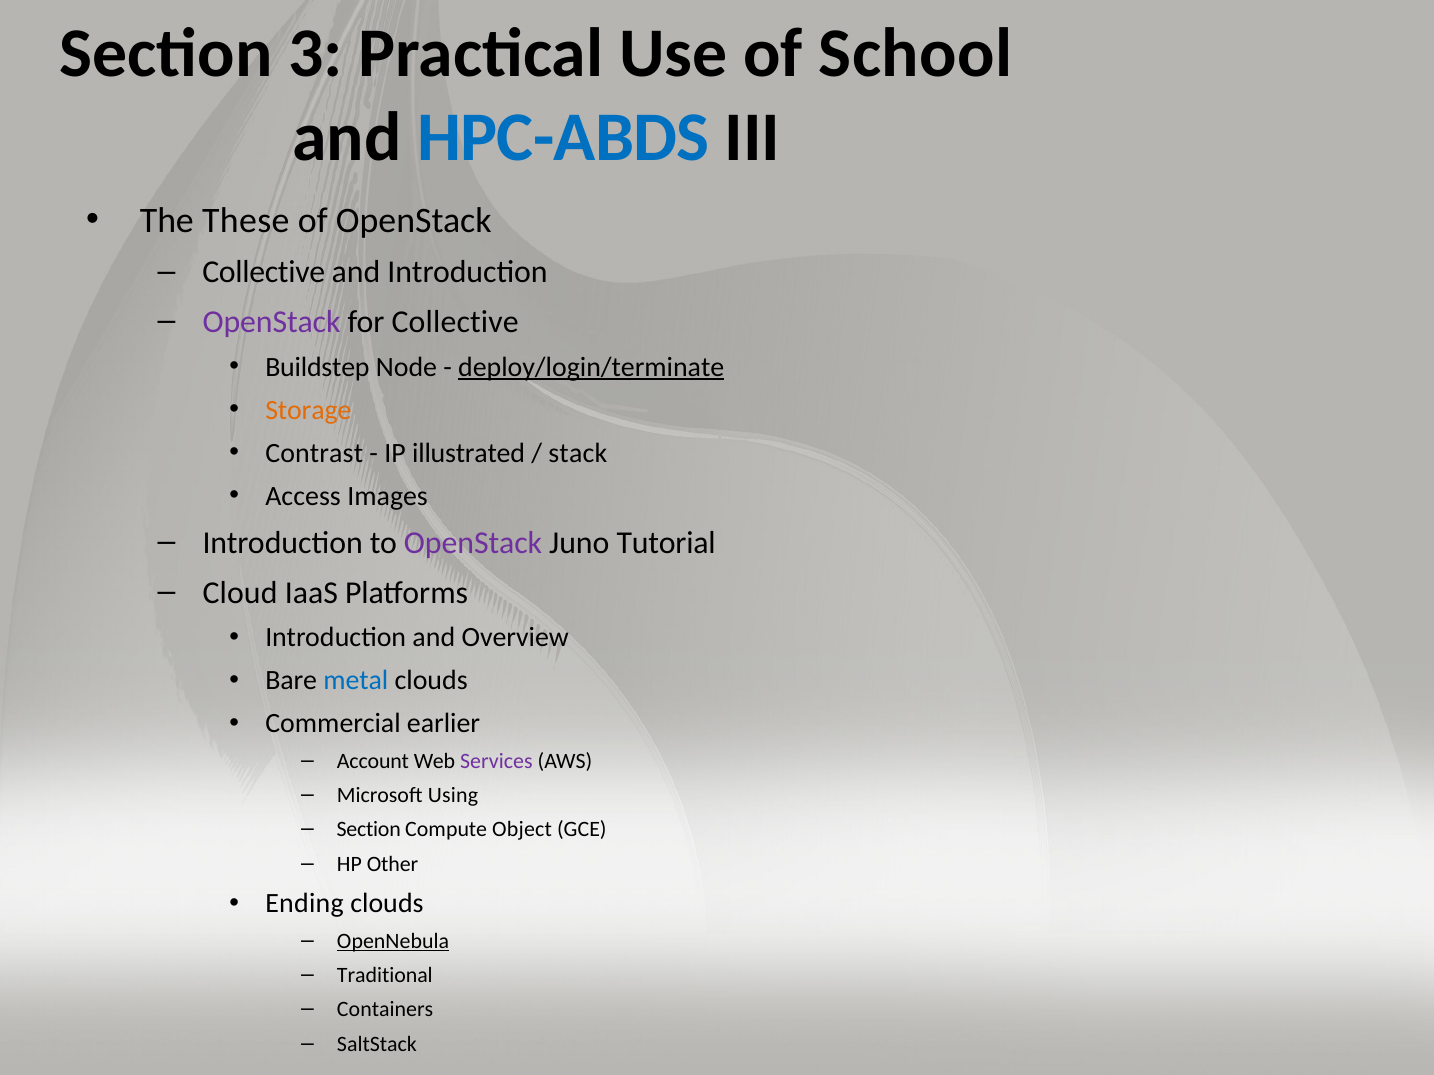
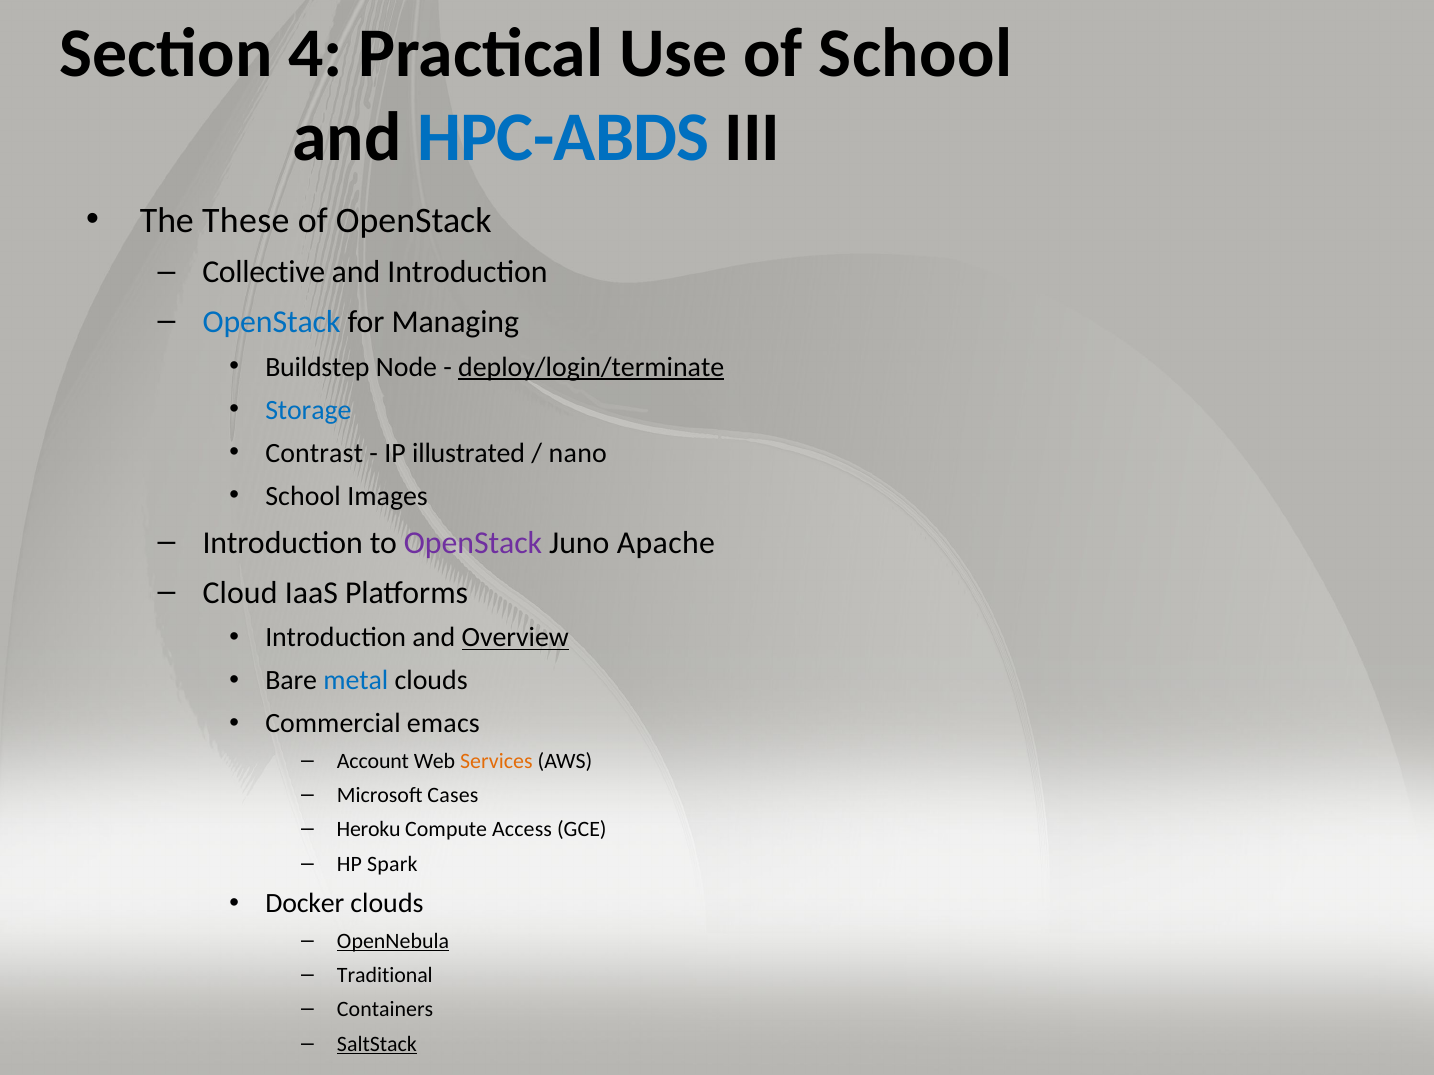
3: 3 -> 4
OpenStack at (272, 322) colour: purple -> blue
for Collective: Collective -> Managing
Storage colour: orange -> blue
stack: stack -> nano
Access at (303, 496): Access -> School
Tutorial: Tutorial -> Apache
Overview underline: none -> present
earlier: earlier -> emacs
Services colour: purple -> orange
Using: Using -> Cases
Section at (369, 830): Section -> Heroku
Object: Object -> Access
Other: Other -> Spark
Ending: Ending -> Docker
SaltStack underline: none -> present
